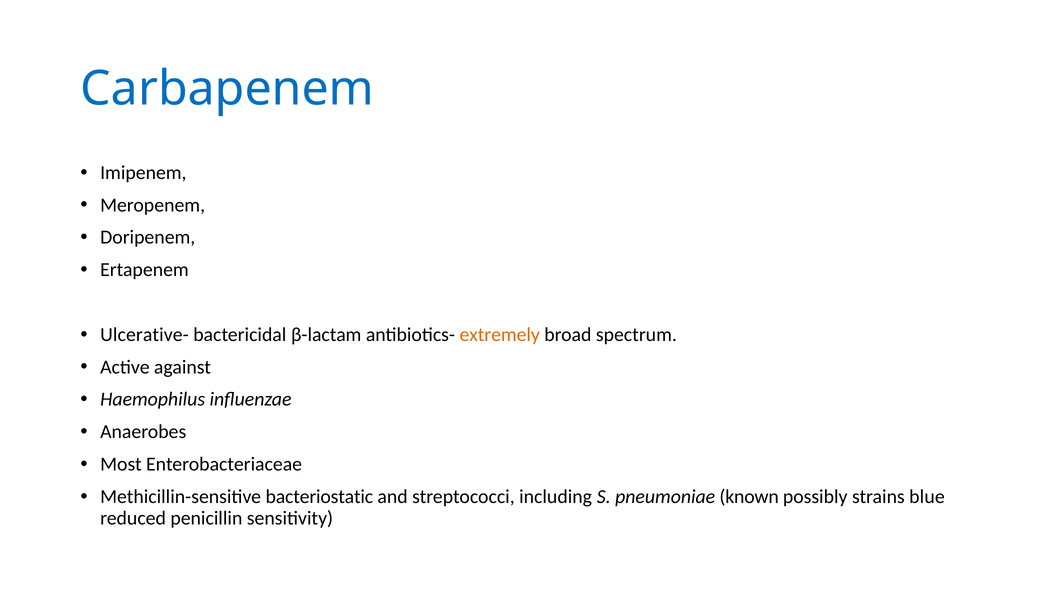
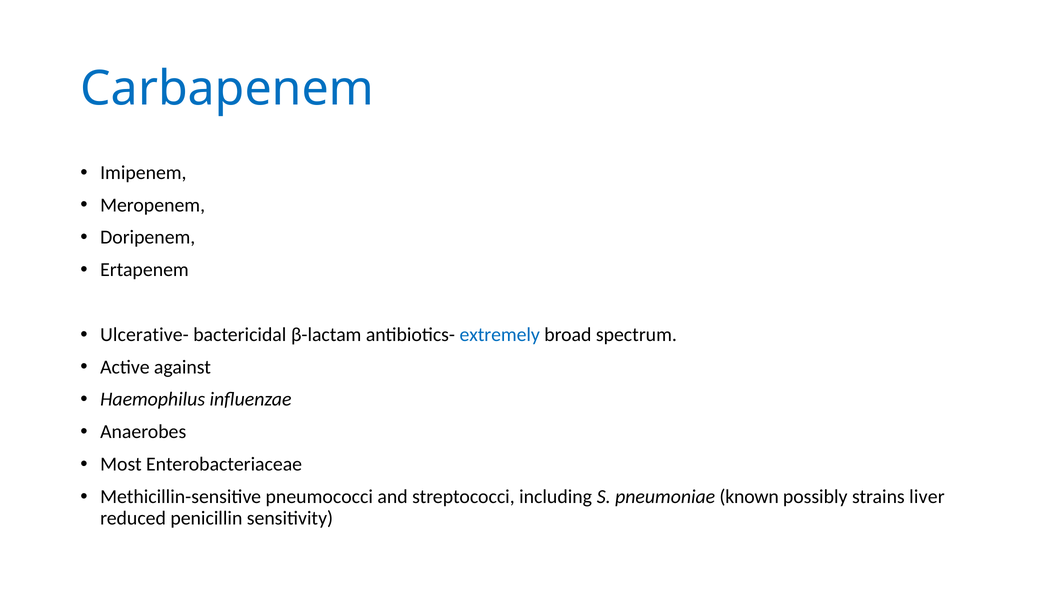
extremely colour: orange -> blue
bacteriostatic: bacteriostatic -> pneumococci
blue: blue -> liver
